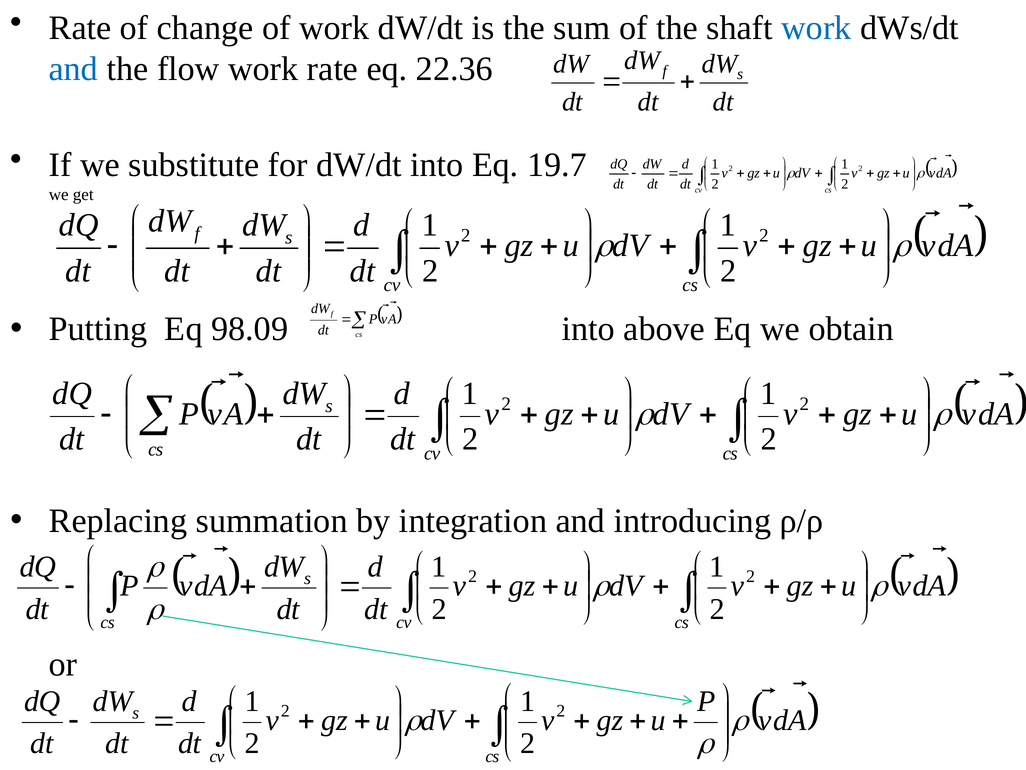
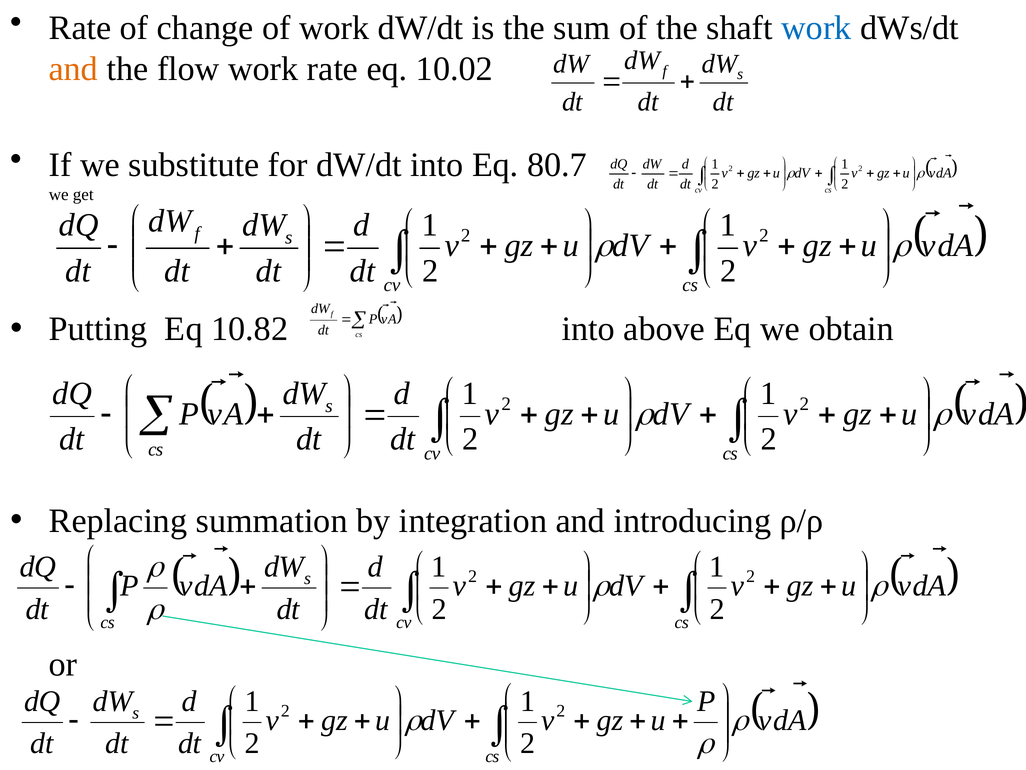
and at (73, 69) colour: blue -> orange
22.36: 22.36 -> 10.02
19.7: 19.7 -> 80.7
98.09: 98.09 -> 10.82
